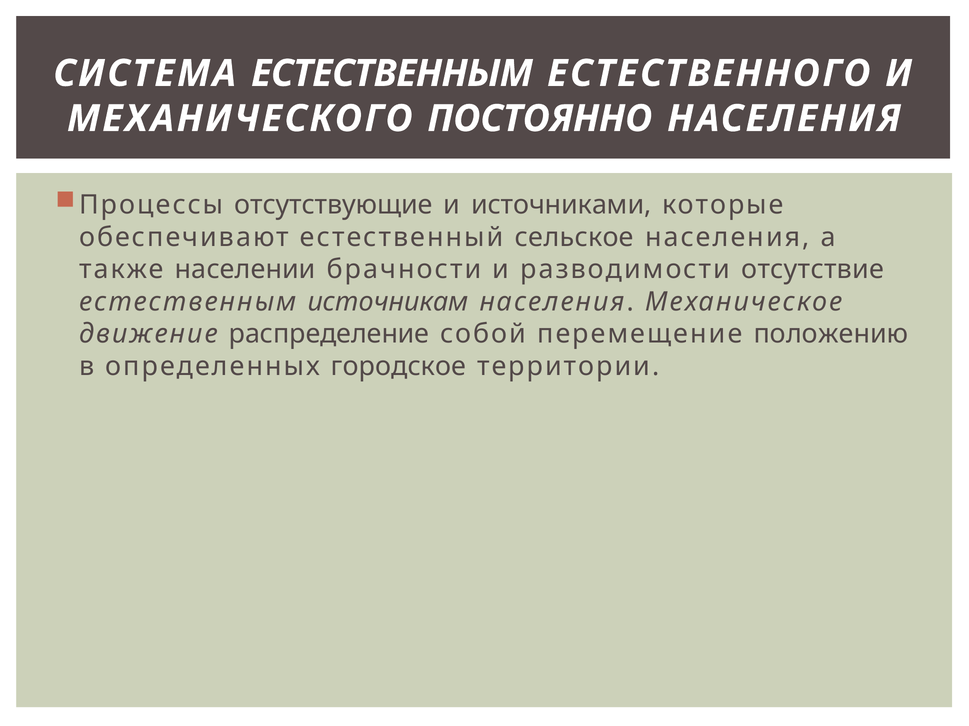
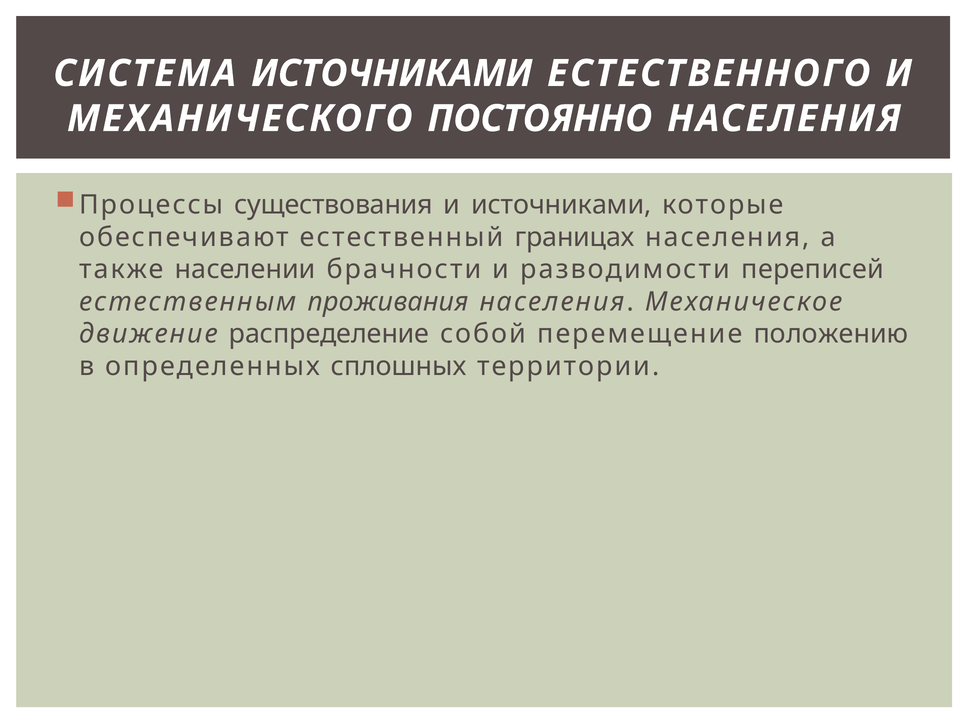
СИСТЕМА ЕСТЕСТВЕННЫМ: ЕСТЕСТВЕННЫМ -> ИСТОЧНИКАМИ
отсутствующие: отсутствующие -> существования
сельское: сельское -> границах
отсутствие: отсутствие -> переписей
источникам: источникам -> проживания
городское: городское -> сплошных
